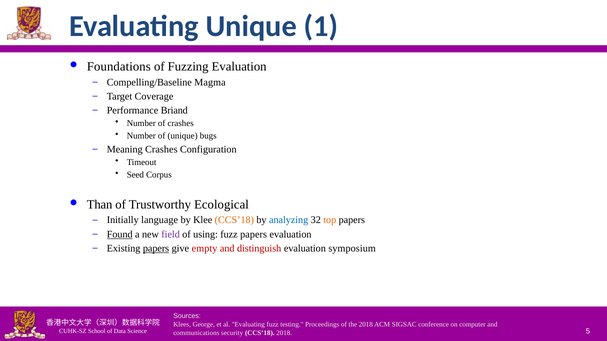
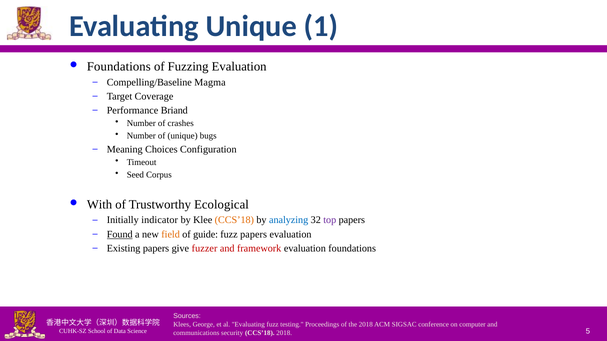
Meaning Crashes: Crashes -> Choices
Than: Than -> With
language: language -> indicator
top colour: orange -> purple
field colour: purple -> orange
using: using -> guide
papers at (156, 249) underline: present -> none
empty: empty -> fuzzer
distinguish: distinguish -> framework
evaluation symposium: symposium -> foundations
